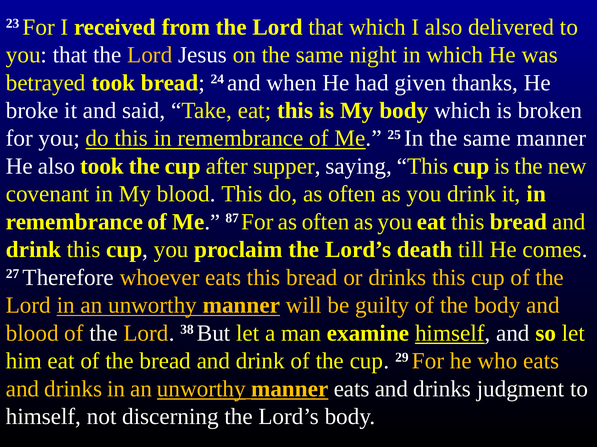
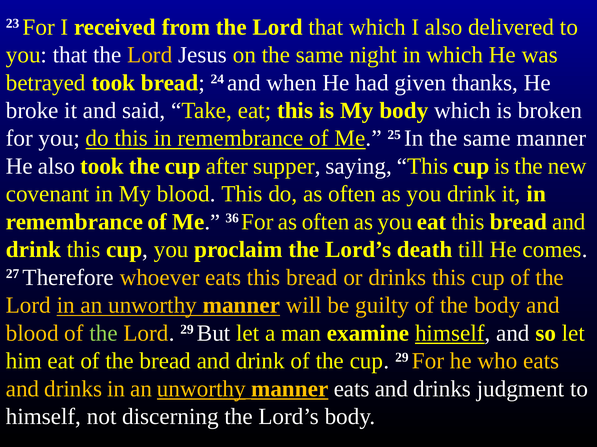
87: 87 -> 36
the at (104, 334) colour: white -> light green
Lord 38: 38 -> 29
